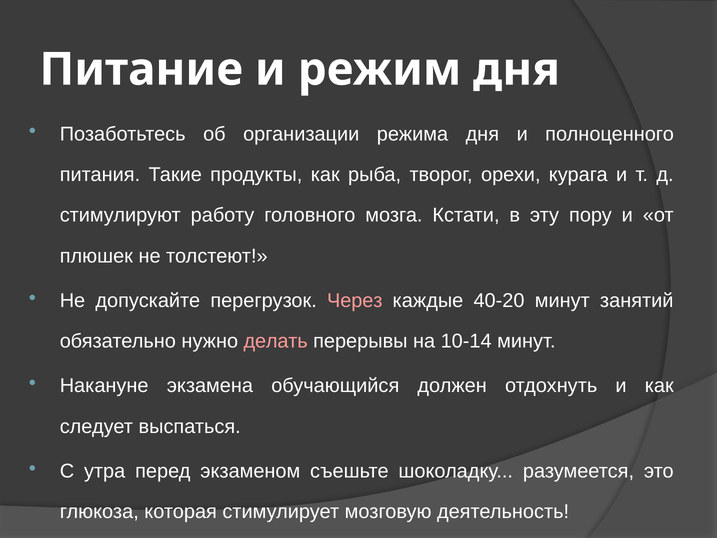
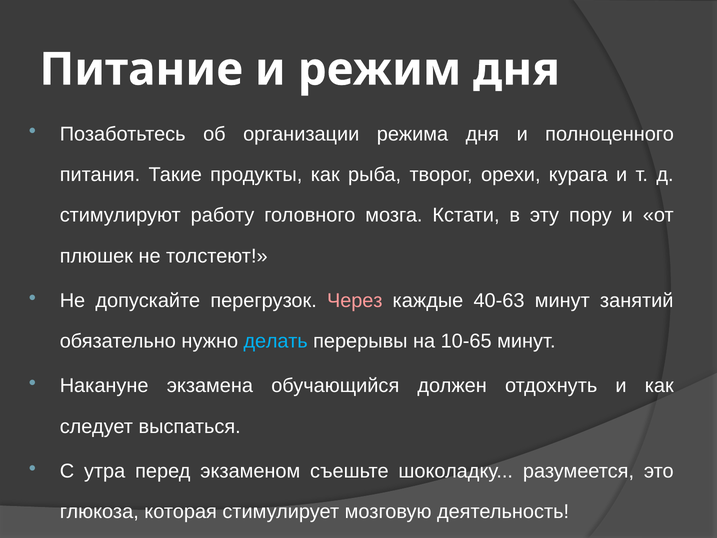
40-20: 40-20 -> 40-63
делать colour: pink -> light blue
10-14: 10-14 -> 10-65
